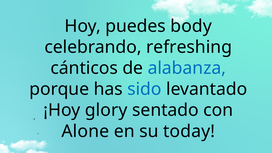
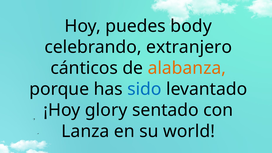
refreshing: refreshing -> extranjero
alabanza colour: blue -> orange
Alone: Alone -> Lanza
today: today -> world
